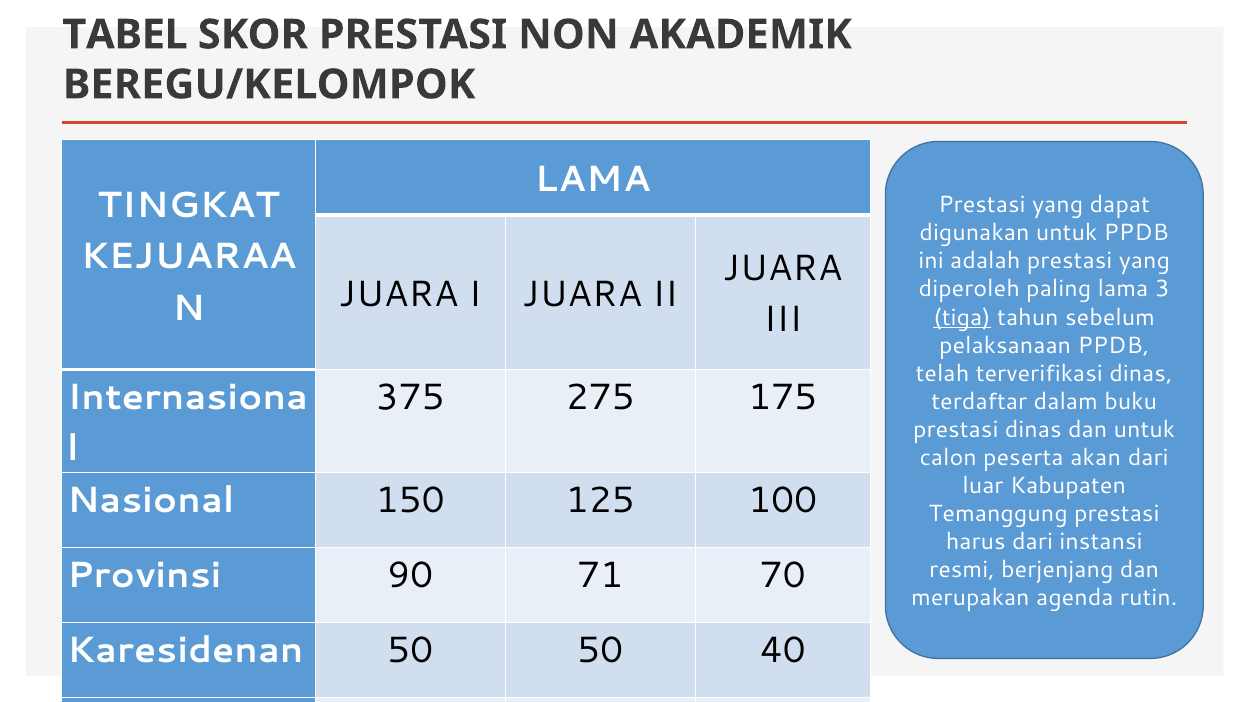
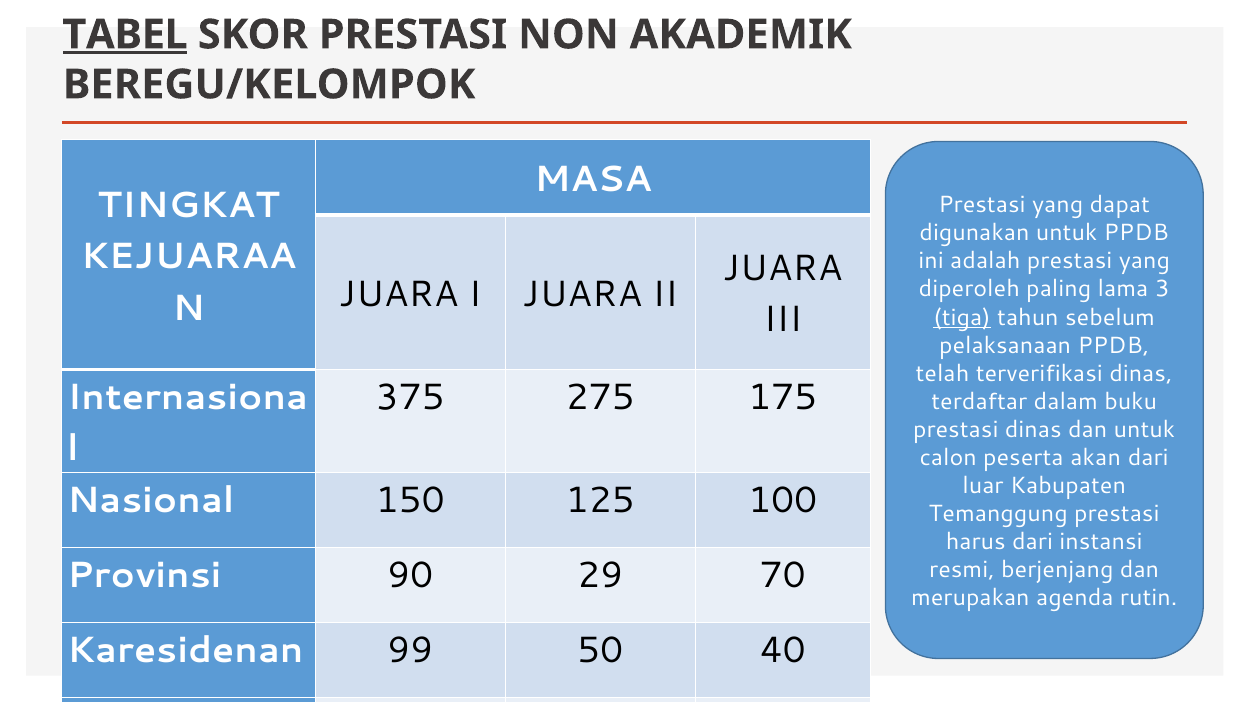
TABEL underline: none -> present
LAMA at (592, 179): LAMA -> MASA
71: 71 -> 29
Karesidenan 50: 50 -> 99
